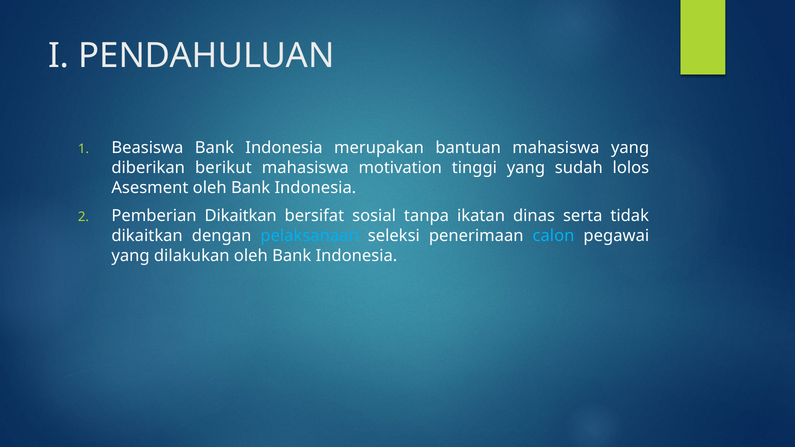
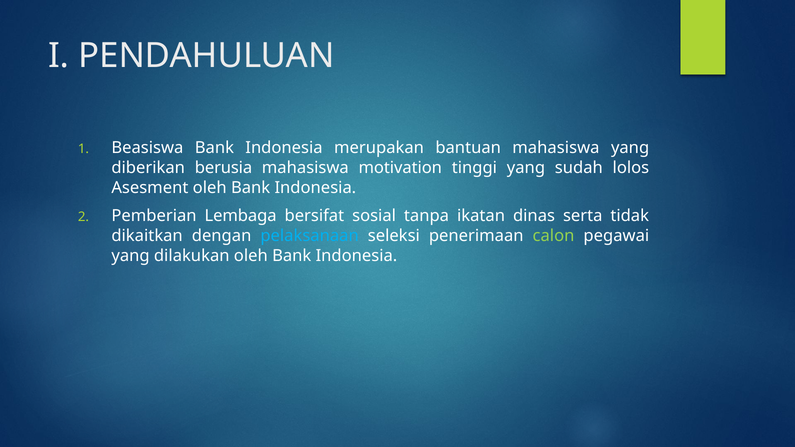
berikut: berikut -> berusia
Pemberian Dikaitkan: Dikaitkan -> Lembaga
calon colour: light blue -> light green
